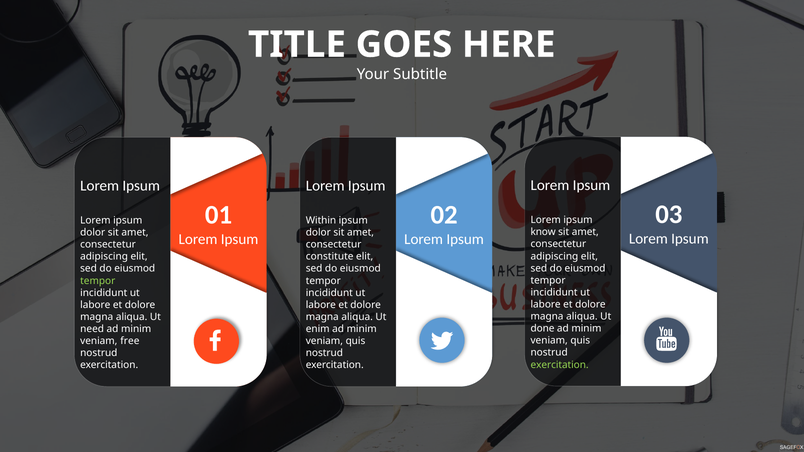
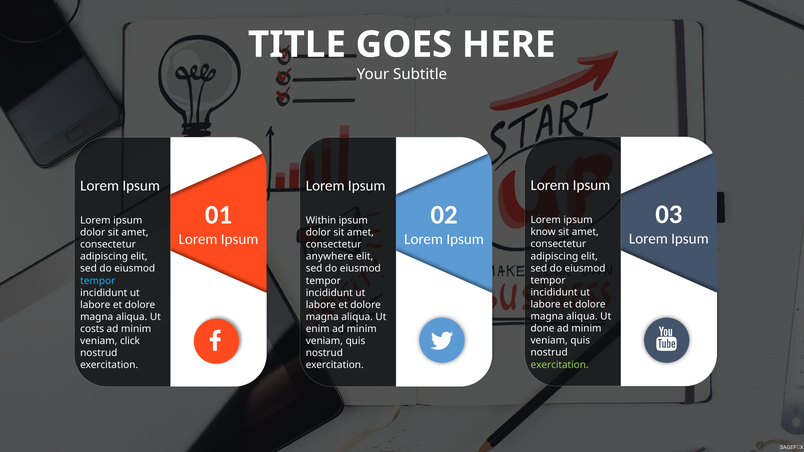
constitute: constitute -> anywhere
tempor at (98, 281) colour: light green -> light blue
need: need -> costs
free: free -> click
